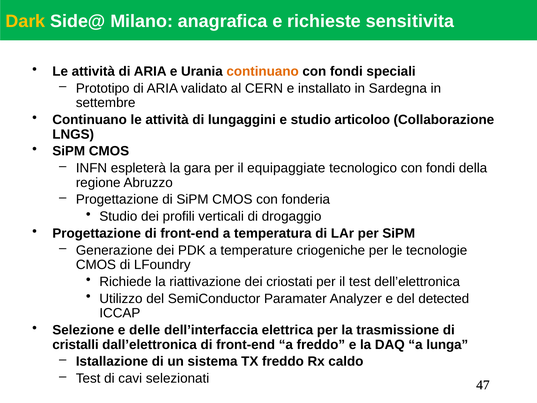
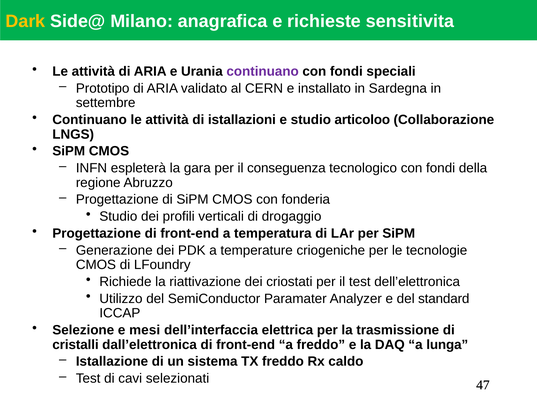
continuano at (263, 71) colour: orange -> purple
lungaggini: lungaggini -> istallazioni
equipaggiate: equipaggiate -> conseguenza
detected: detected -> standard
delle: delle -> mesi
